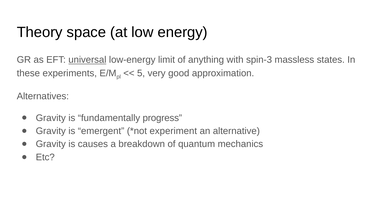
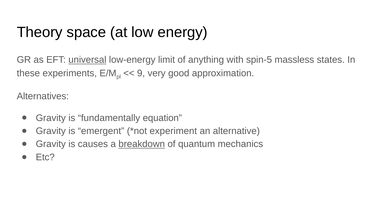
spin-3: spin-3 -> spin-5
5: 5 -> 9
progress: progress -> equation
breakdown underline: none -> present
